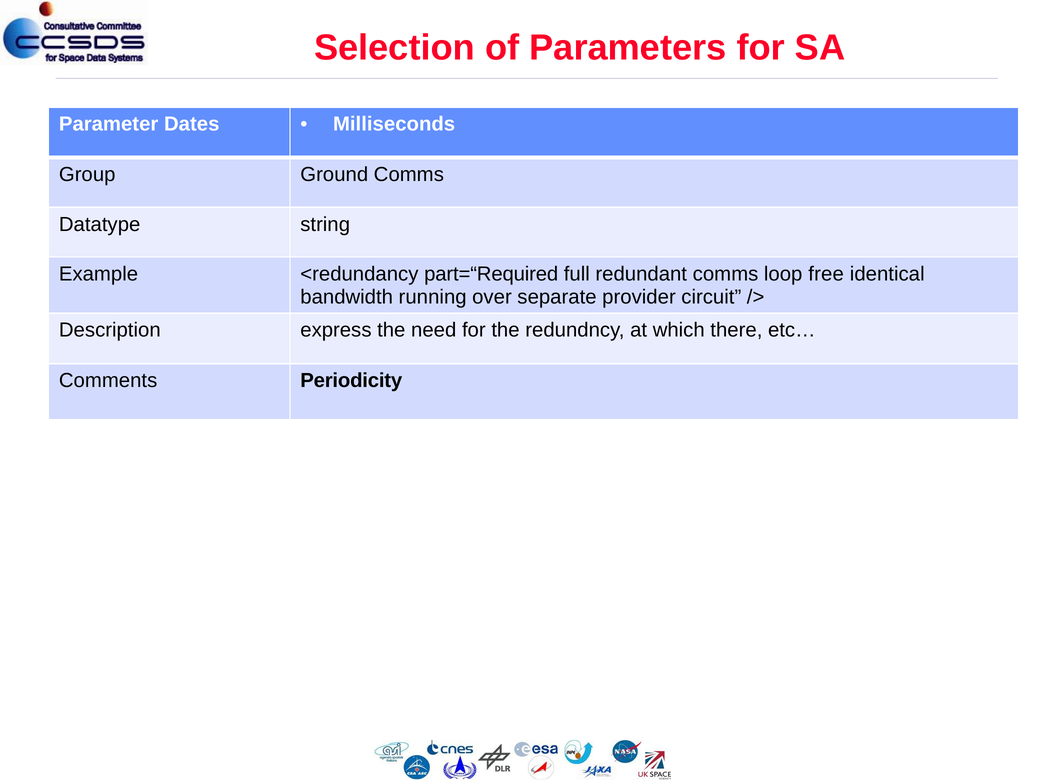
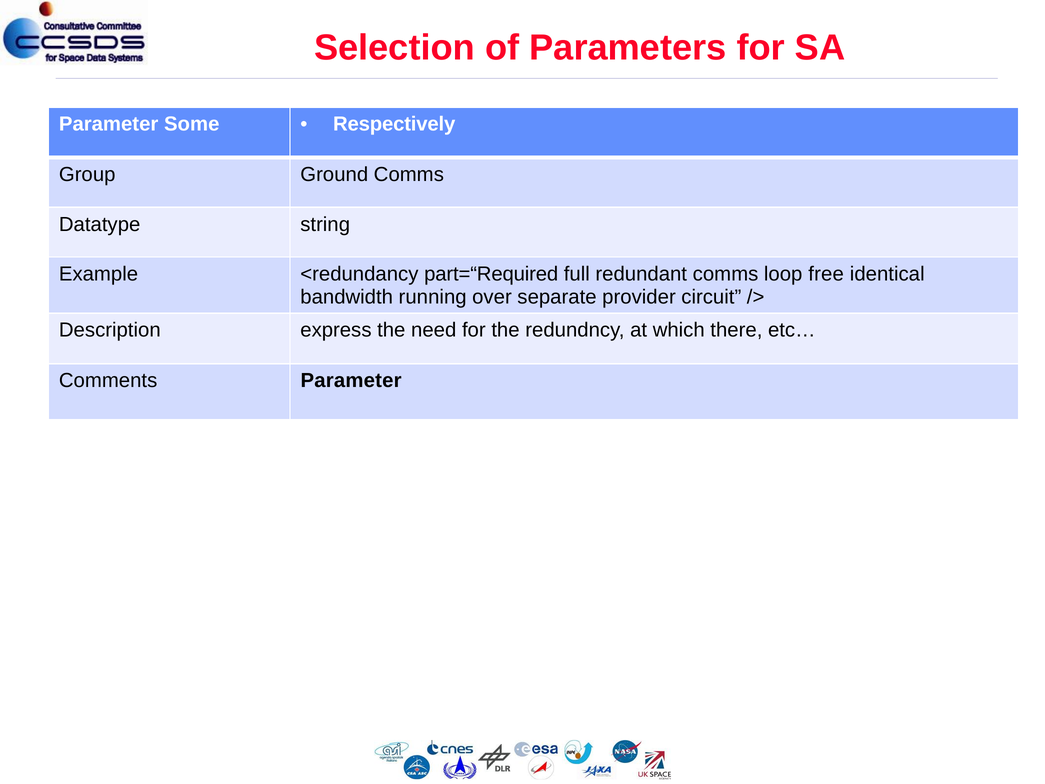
Dates: Dates -> Some
Milliseconds: Milliseconds -> Respectively
Comments Periodicity: Periodicity -> Parameter
